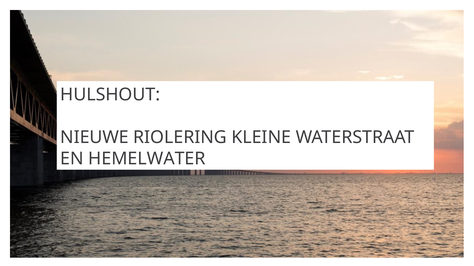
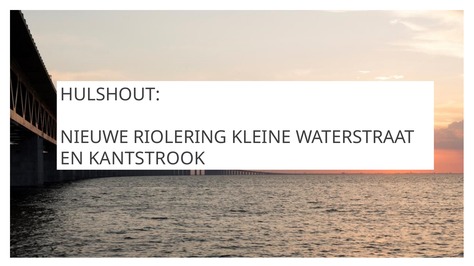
HEMELWATER: HEMELWATER -> KANTSTROOK
